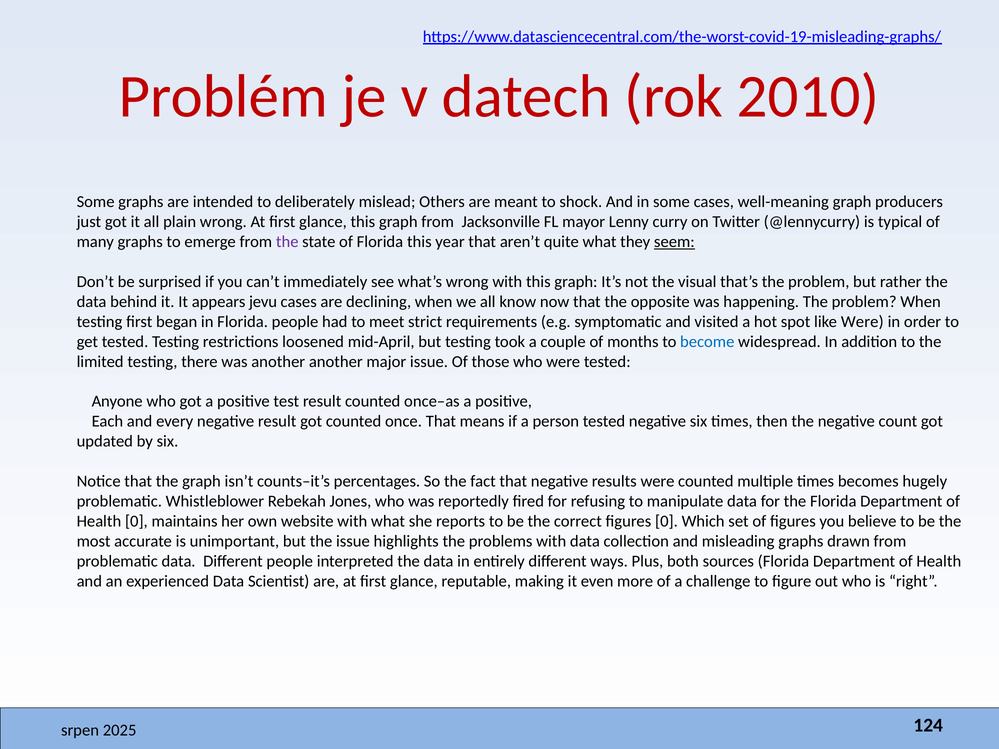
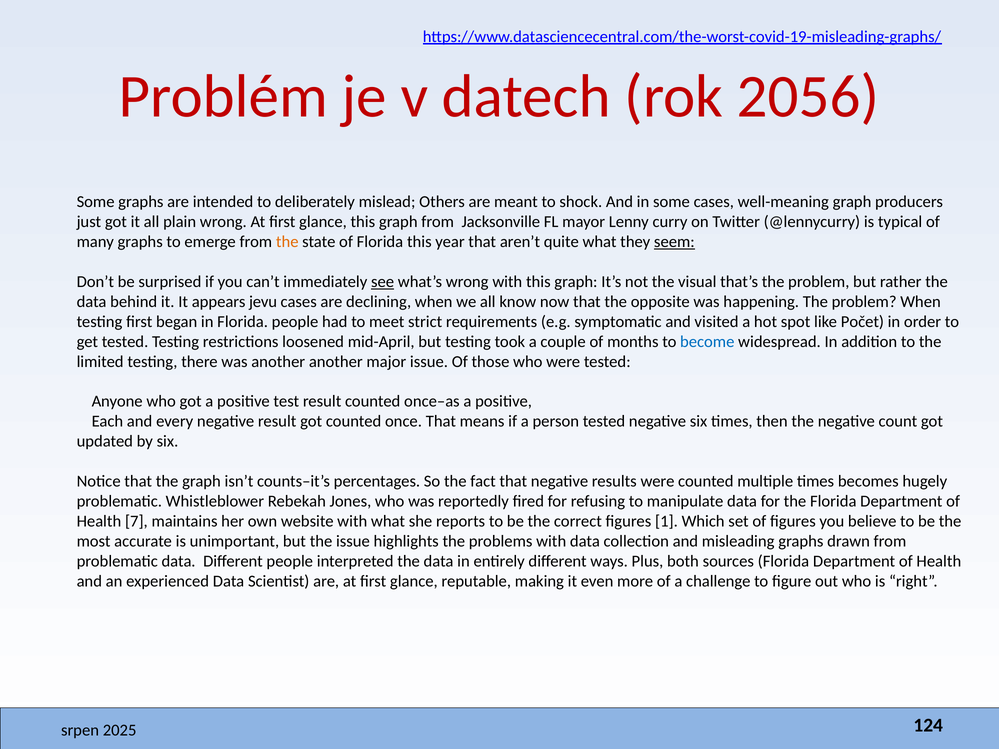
2010: 2010 -> 2056
the at (287, 242) colour: purple -> orange
see underline: none -> present
like Were: Were -> Počet
Health 0: 0 -> 7
figures 0: 0 -> 1
